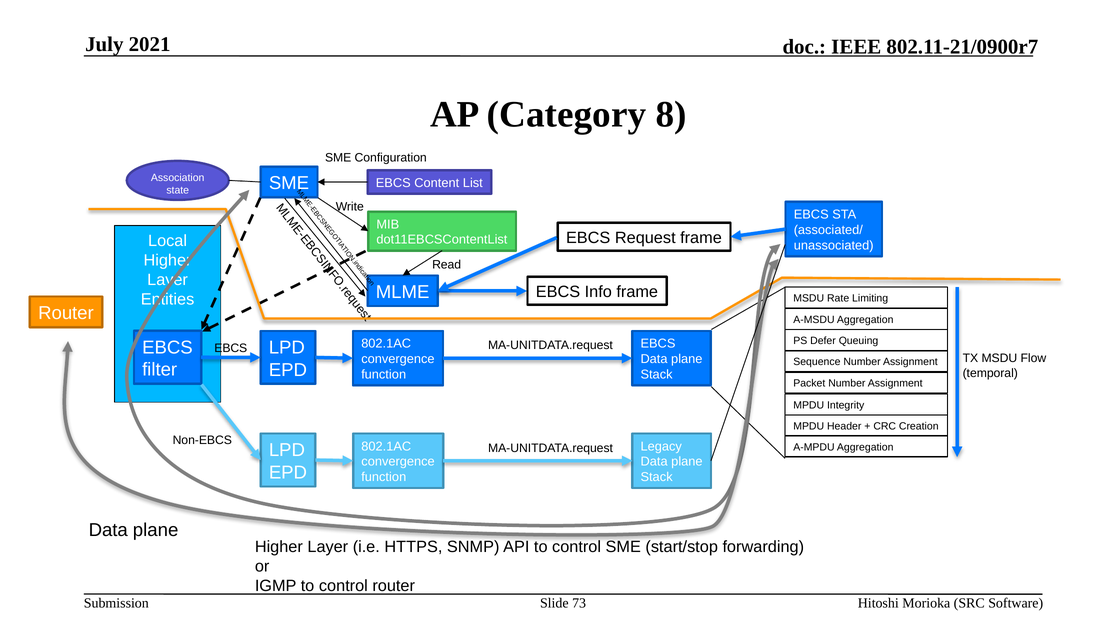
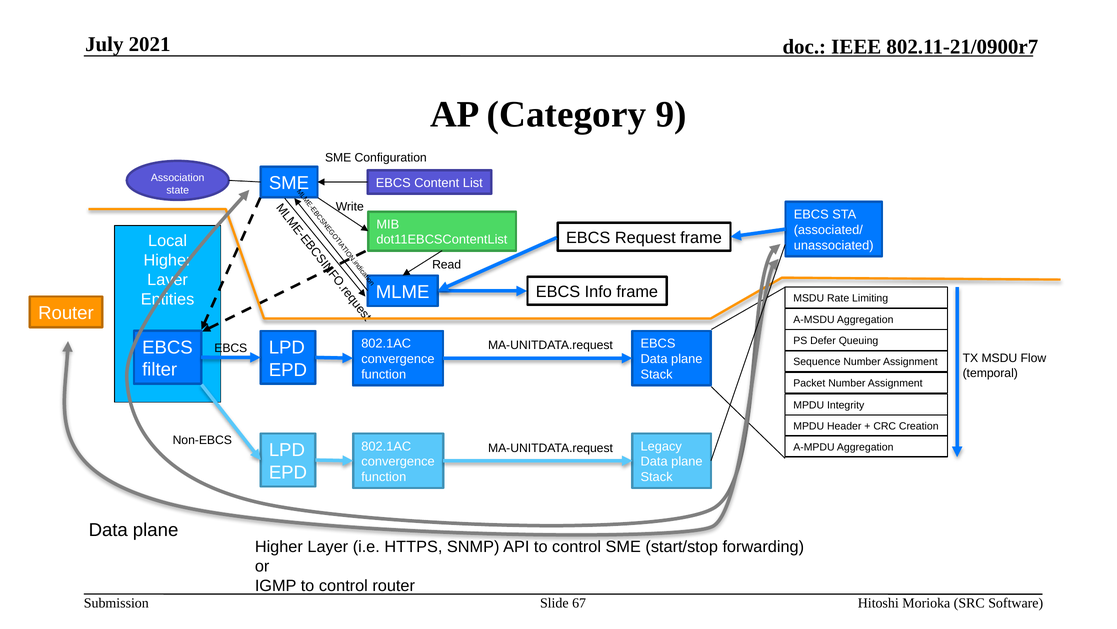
8: 8 -> 9
73: 73 -> 67
